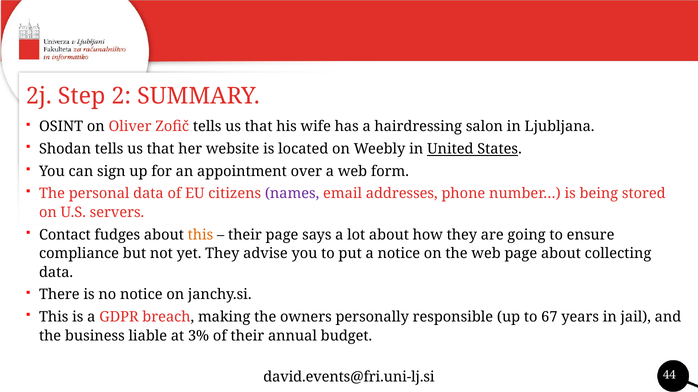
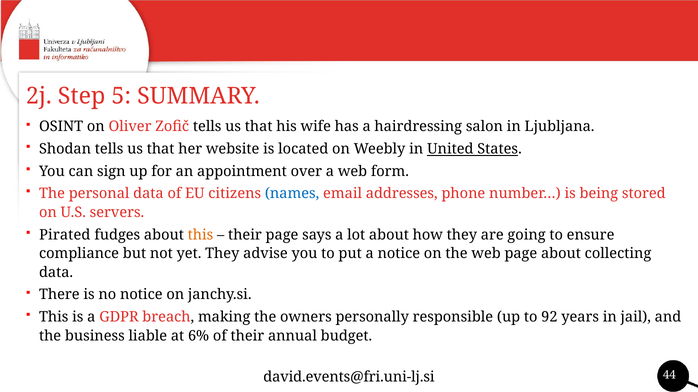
2: 2 -> 5
names colour: purple -> blue
Contact: Contact -> Pirated
67: 67 -> 92
3%: 3% -> 6%
